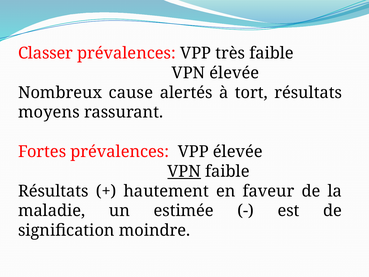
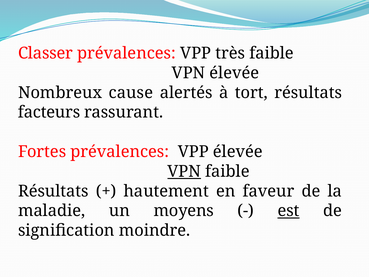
moyens: moyens -> facteurs
estimée: estimée -> moyens
est underline: none -> present
